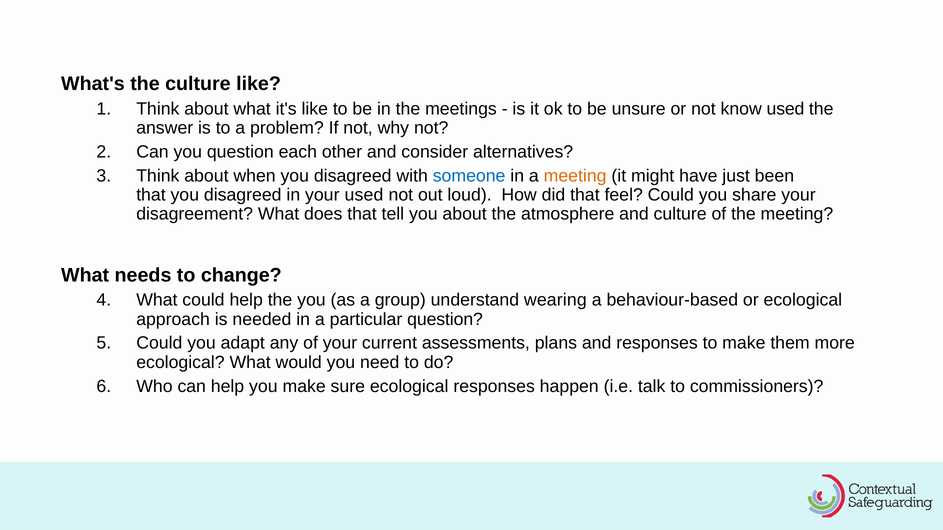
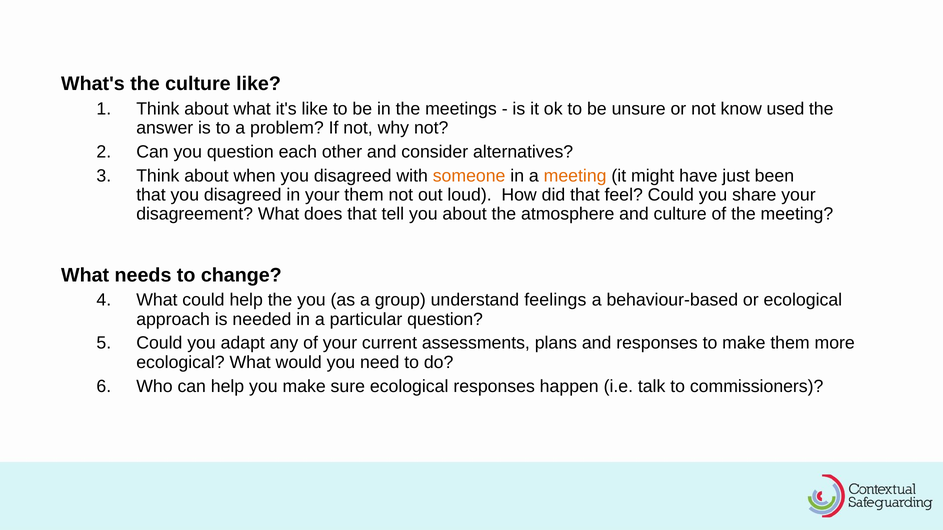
someone colour: blue -> orange
your used: used -> them
wearing: wearing -> feelings
